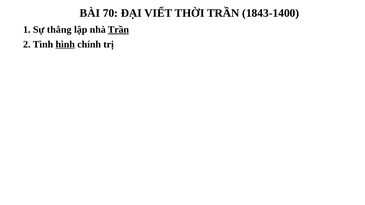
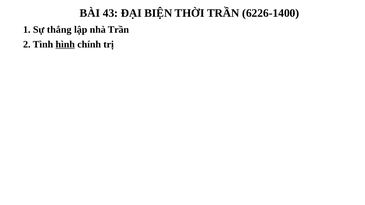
70: 70 -> 43
VIẾT: VIẾT -> BIỆN
1843-1400: 1843-1400 -> 6226-1400
Trần at (118, 30) underline: present -> none
